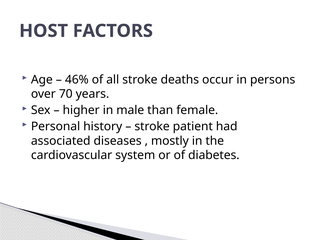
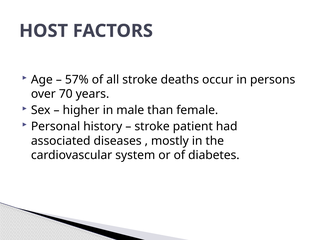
46%: 46% -> 57%
